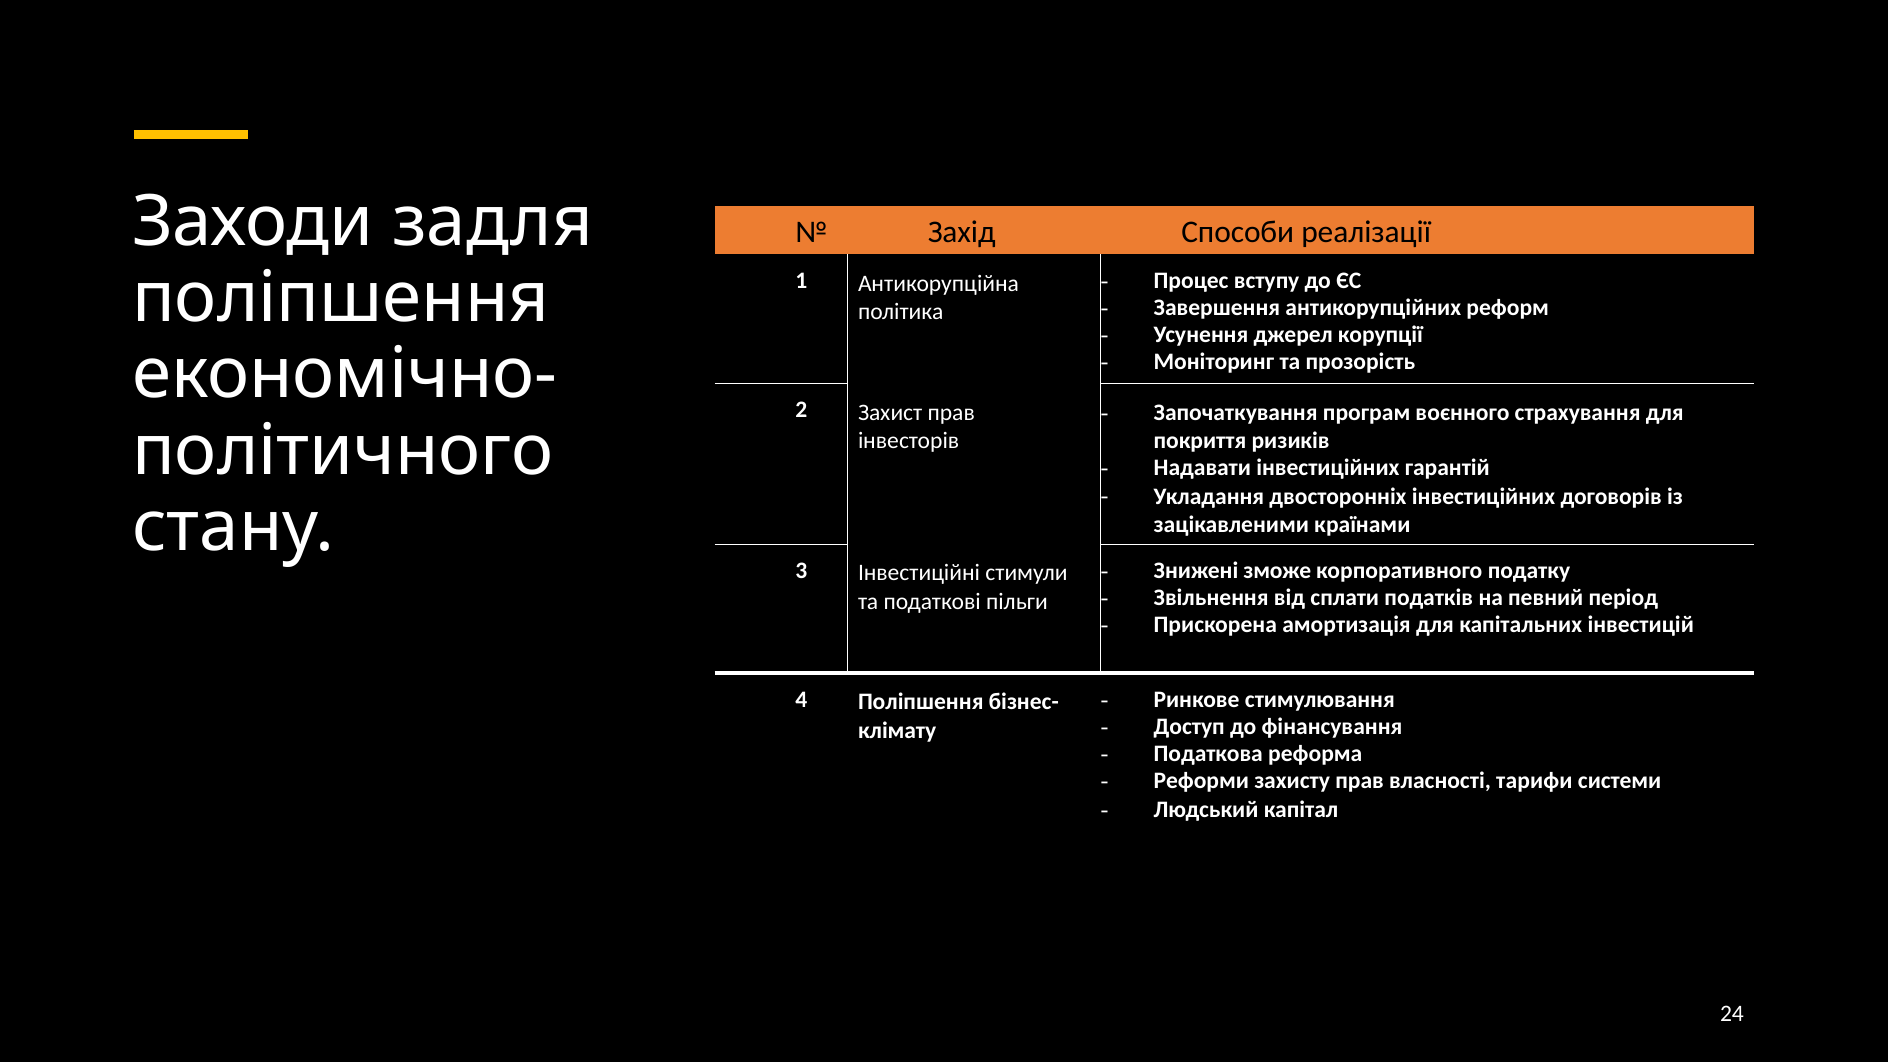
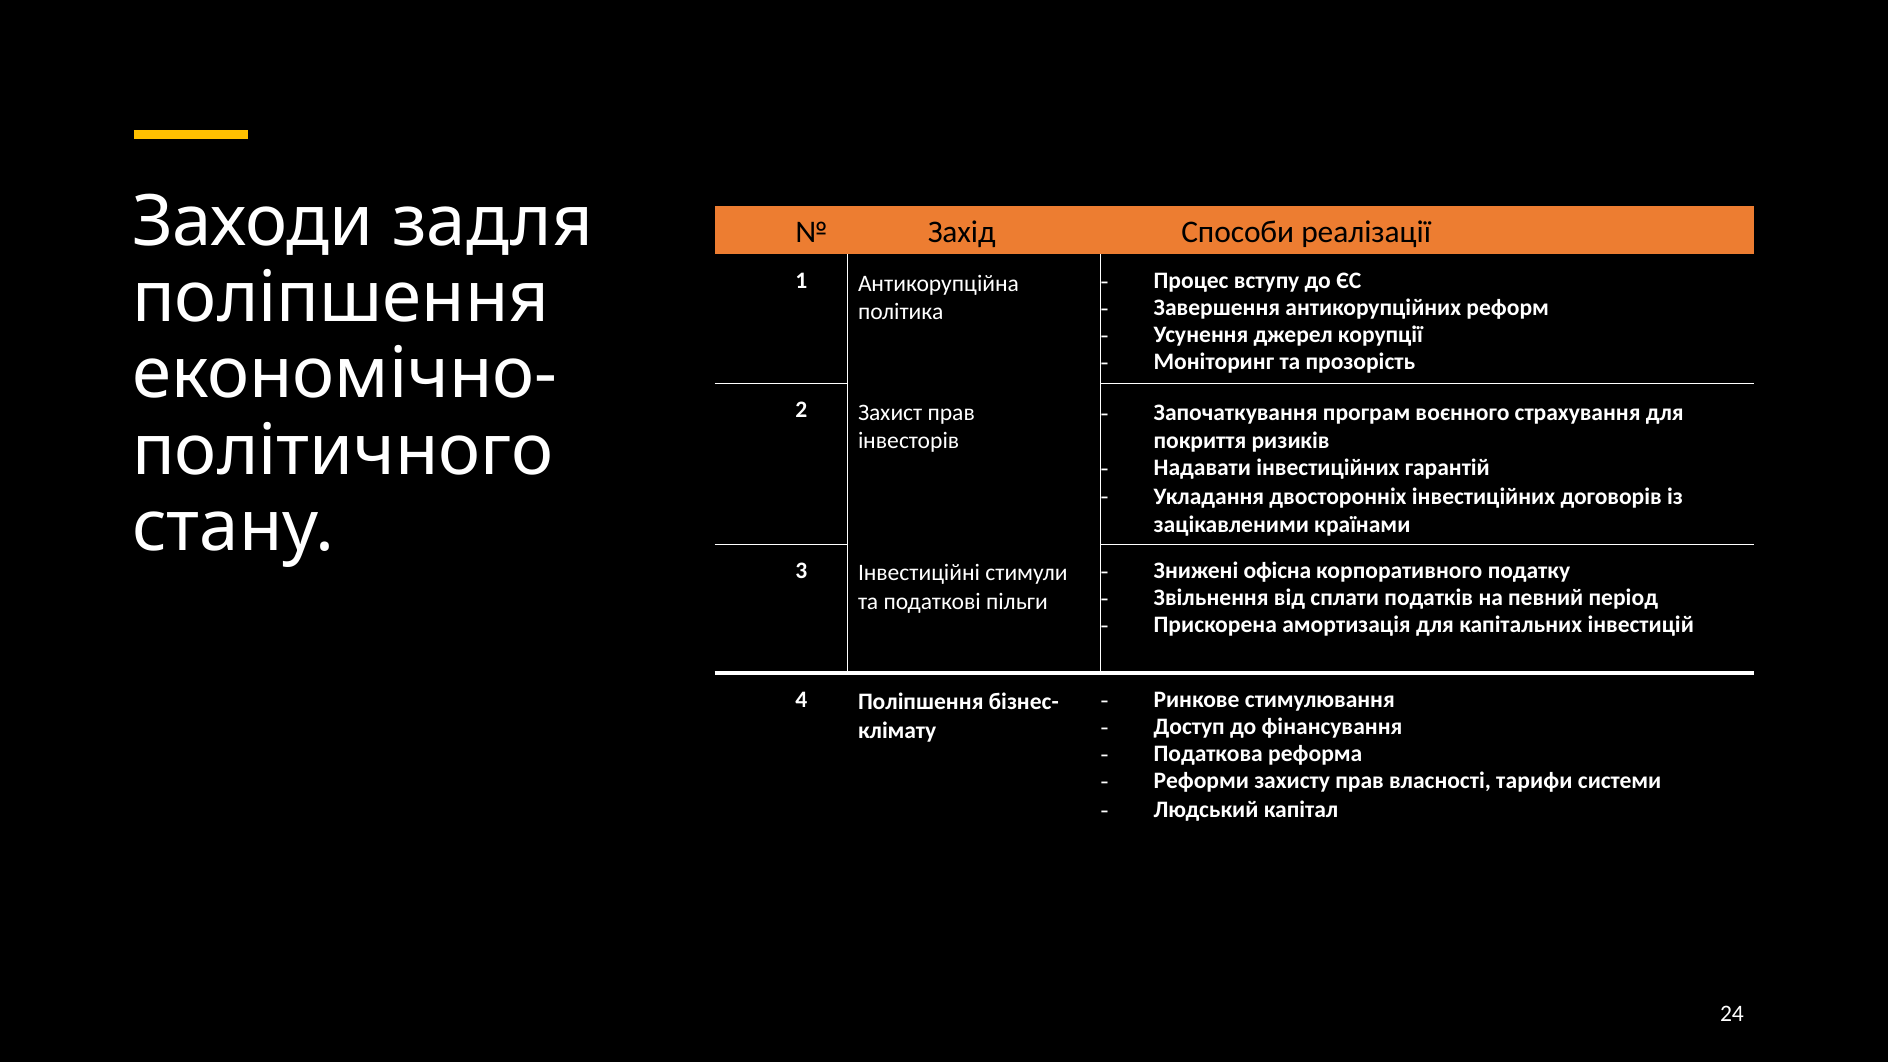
зможе: зможе -> офісна
